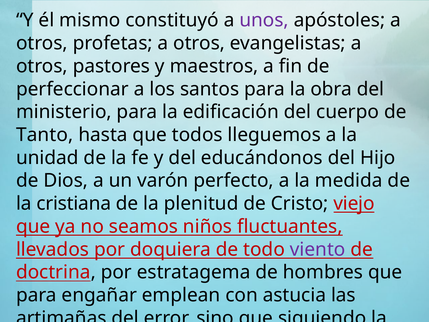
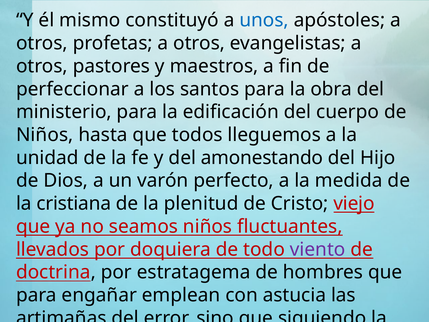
unos colour: purple -> blue
Tanto at (45, 135): Tanto -> Niños
educándonos: educándonos -> amonestando
